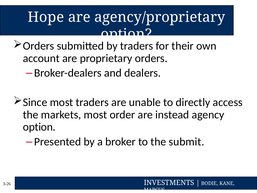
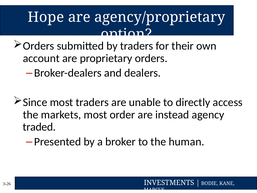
option at (39, 127): option -> traded
submit: submit -> human
